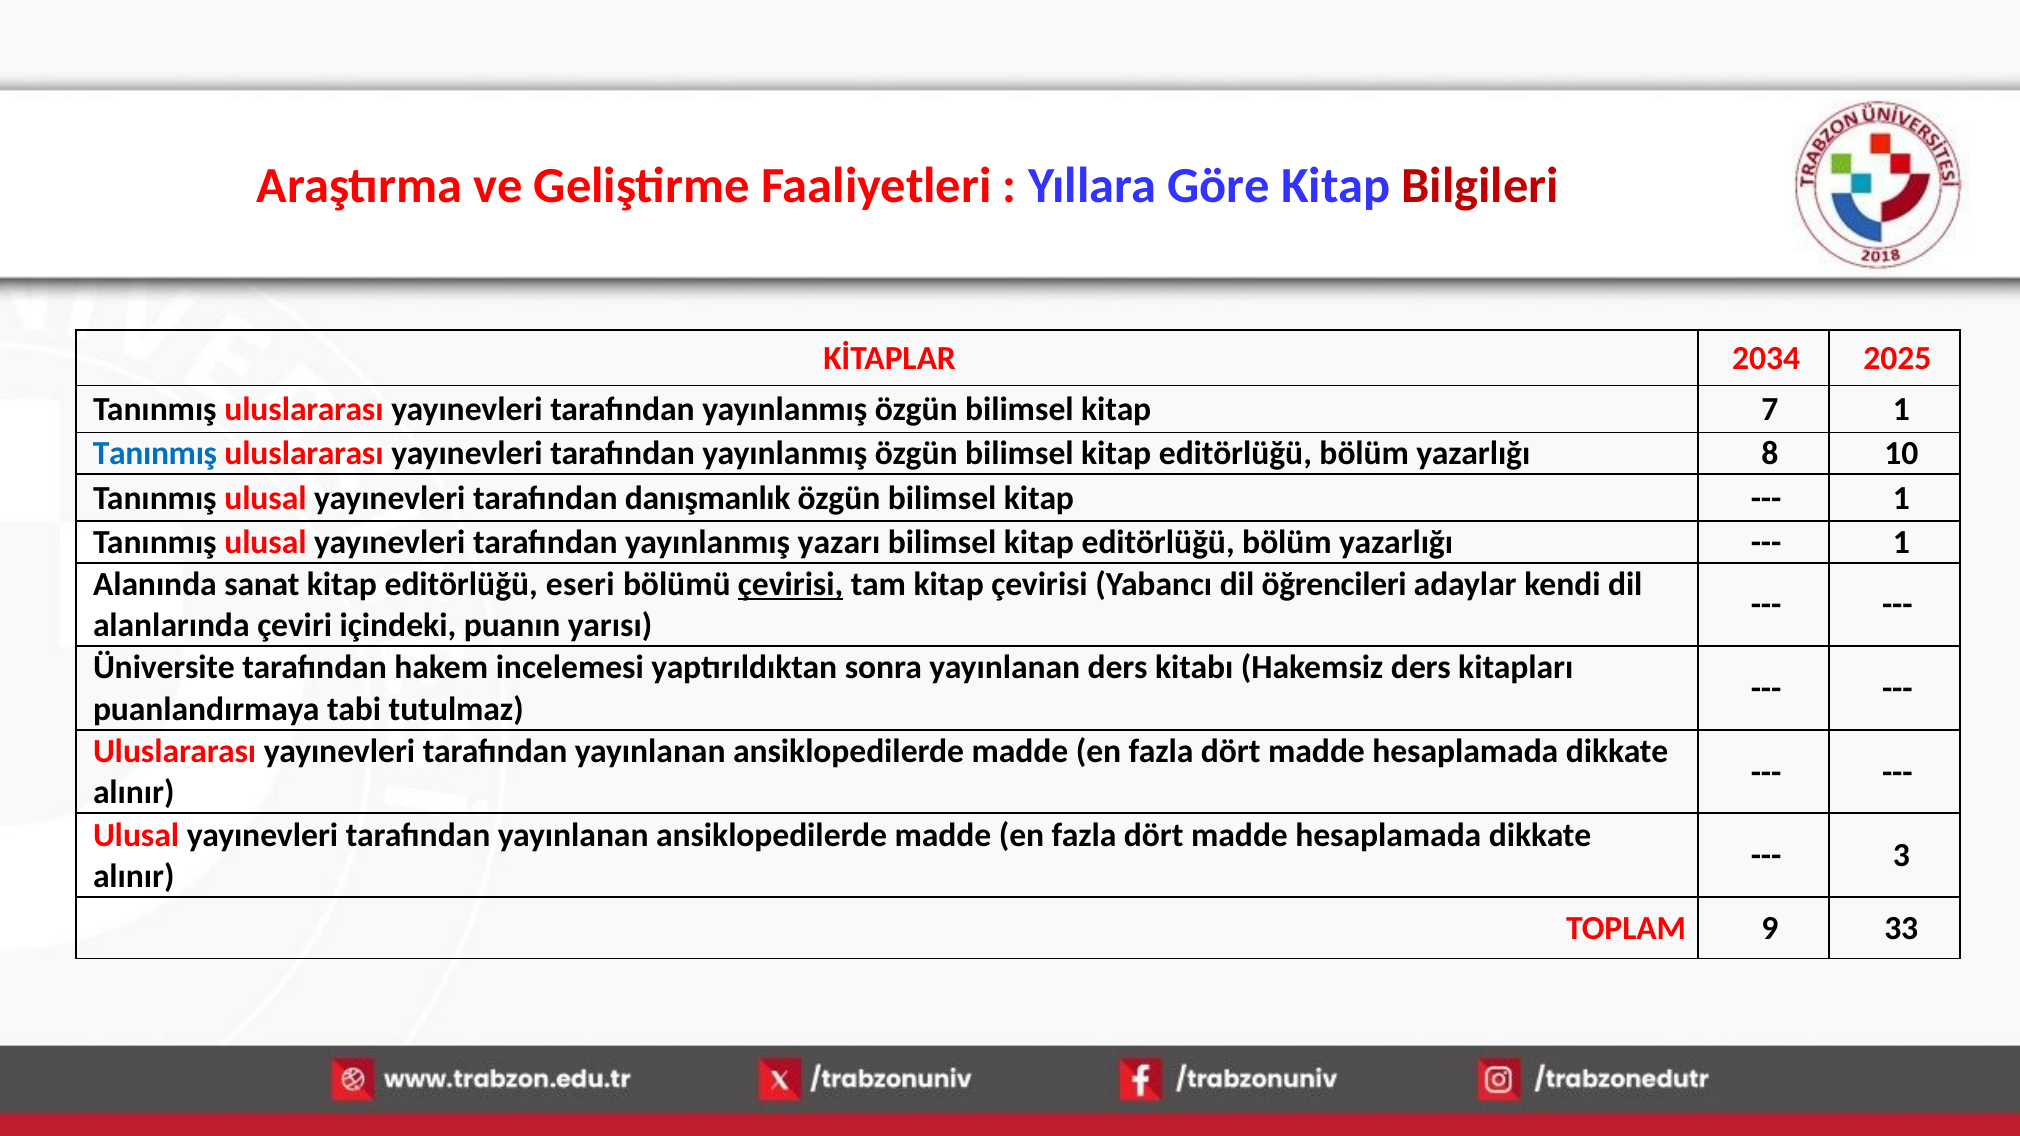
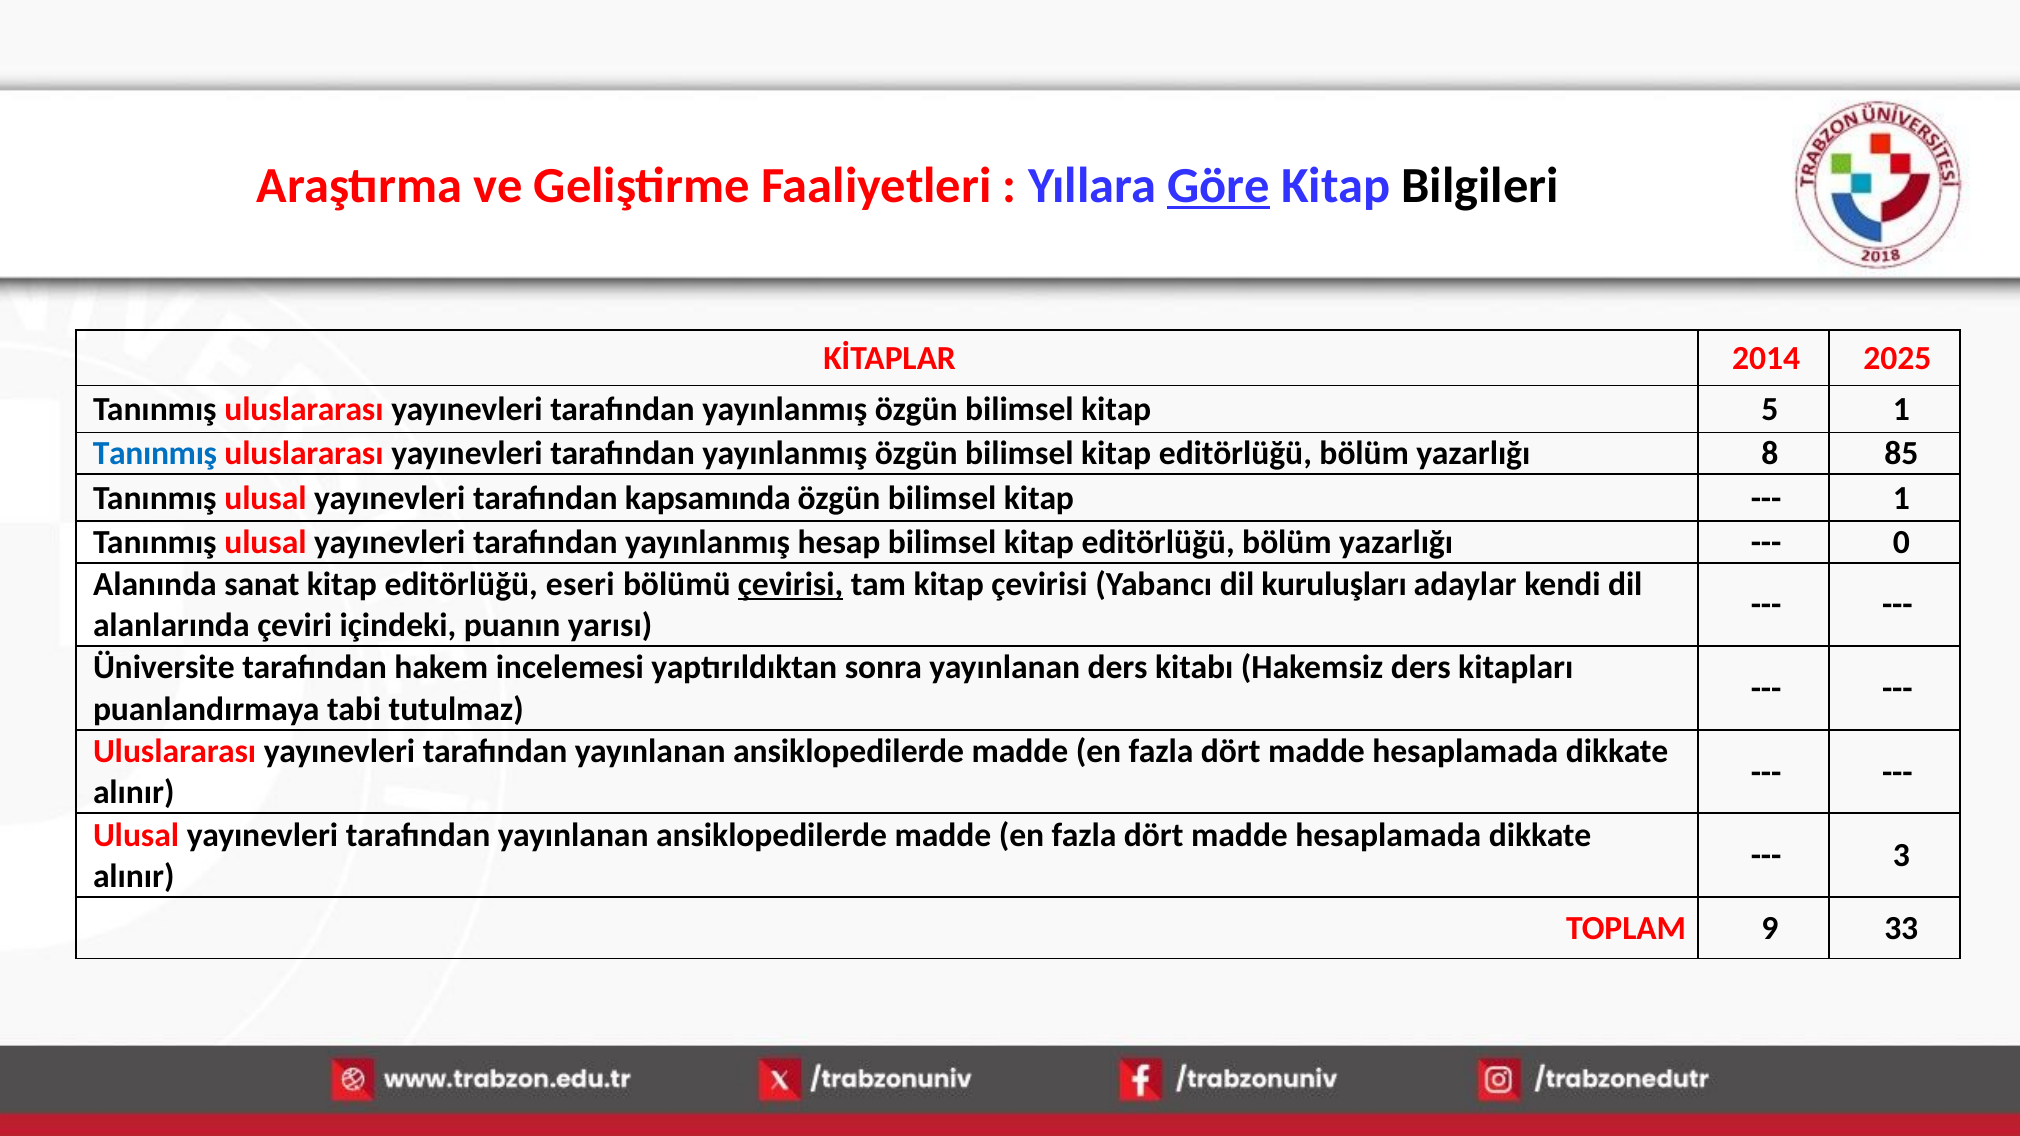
Göre underline: none -> present
Bilgileri colour: red -> black
2034: 2034 -> 2014
7: 7 -> 5
10: 10 -> 85
danışmanlık: danışmanlık -> kapsamında
yazarı: yazarı -> hesap
1 at (1901, 542): 1 -> 0
öğrencileri: öğrencileri -> kuruluşları
